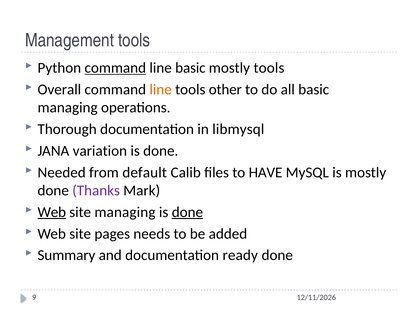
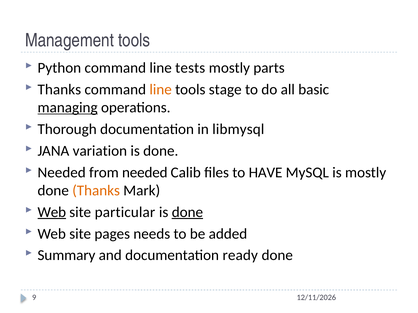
command at (115, 68) underline: present -> none
line basic: basic -> tests
mostly tools: tools -> parts
Overall at (59, 90): Overall -> Thanks
other: other -> stage
managing at (68, 108) underline: none -> present
from default: default -> needed
Thanks at (96, 191) colour: purple -> orange
site managing: managing -> particular
